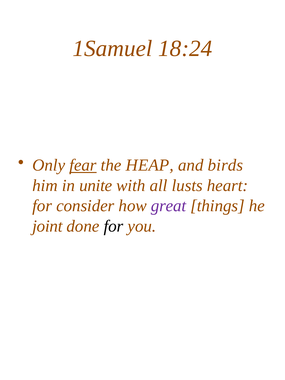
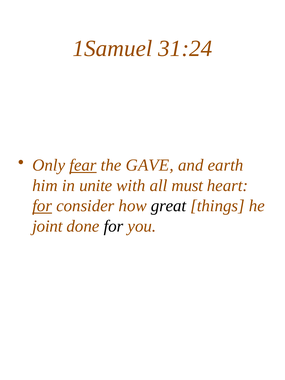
18:24: 18:24 -> 31:24
HEAP: HEAP -> GAVE
birds: birds -> earth
lusts: lusts -> must
for at (42, 206) underline: none -> present
great colour: purple -> black
